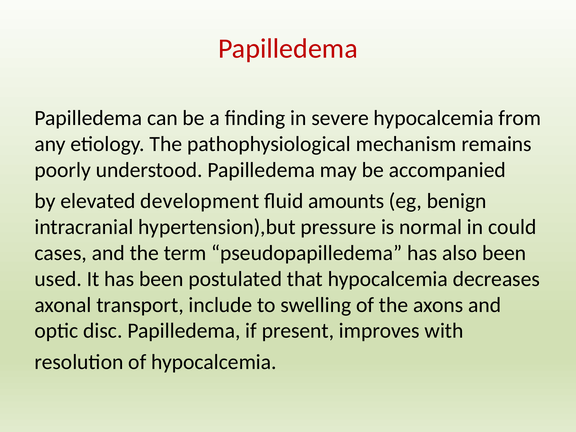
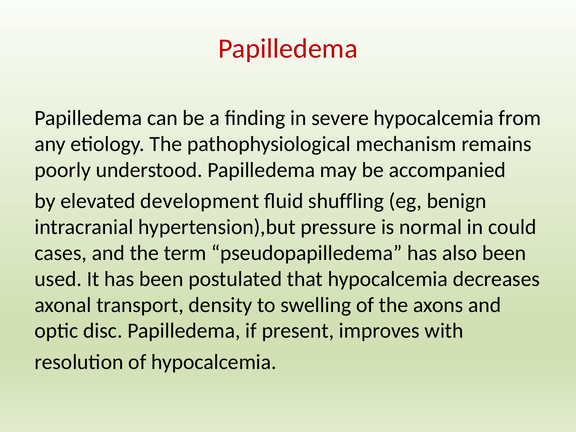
amounts: amounts -> shuffling
include: include -> density
